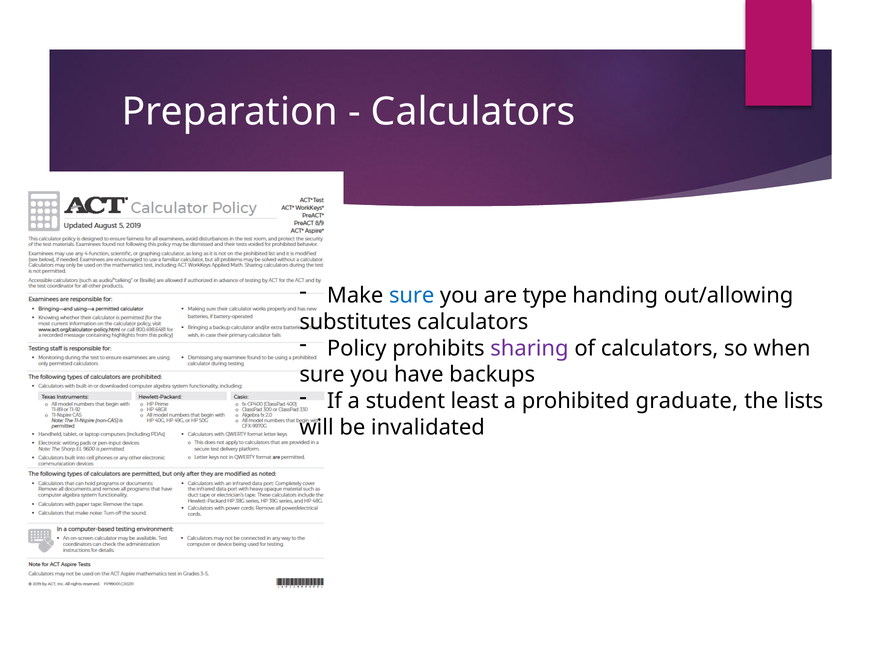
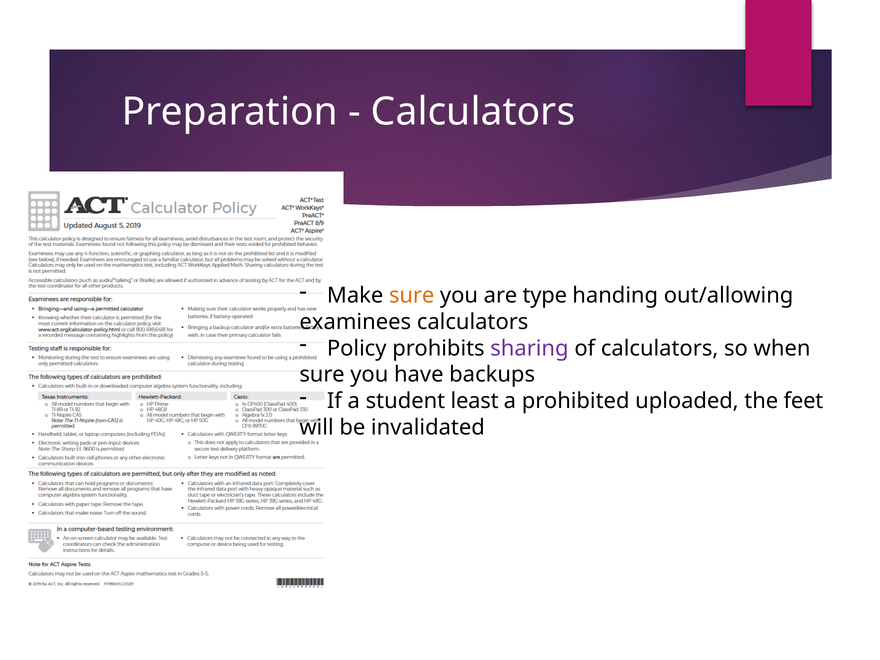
sure at (412, 295) colour: blue -> orange
substitutes: substitutes -> examinees
graduate: graduate -> uploaded
lists: lists -> feet
